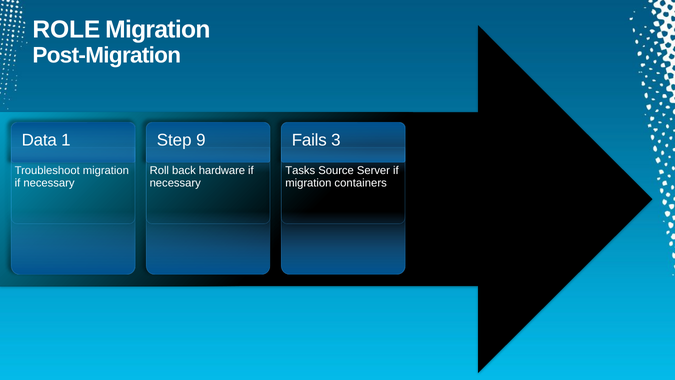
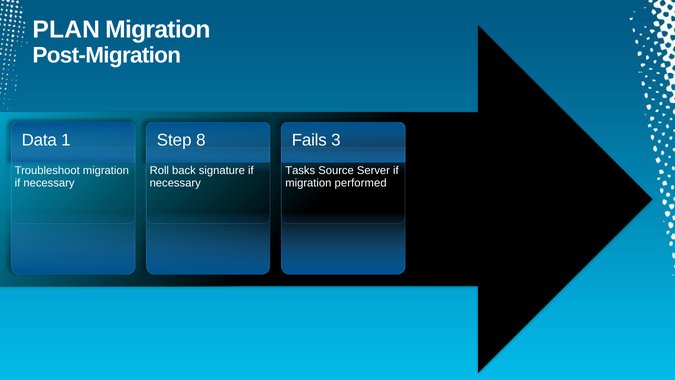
ROLE: ROLE -> PLAN
9: 9 -> 8
hardware: hardware -> signature
containers: containers -> performed
